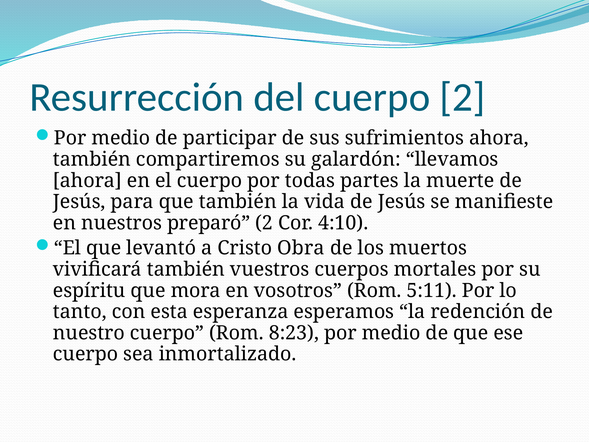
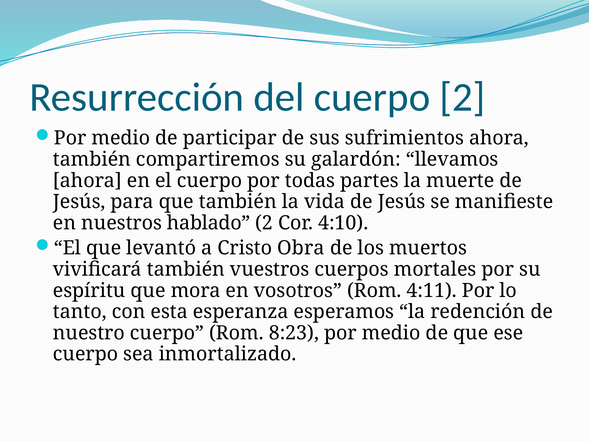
preparó: preparó -> hablado
5:11: 5:11 -> 4:11
